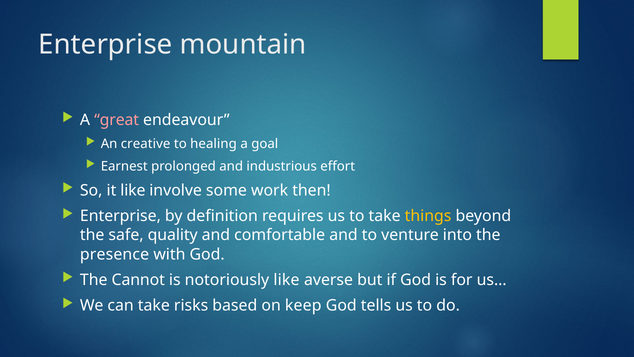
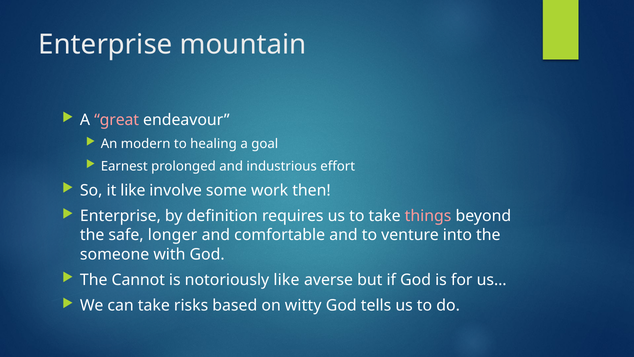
creative: creative -> modern
things colour: yellow -> pink
quality: quality -> longer
presence: presence -> someone
keep: keep -> witty
